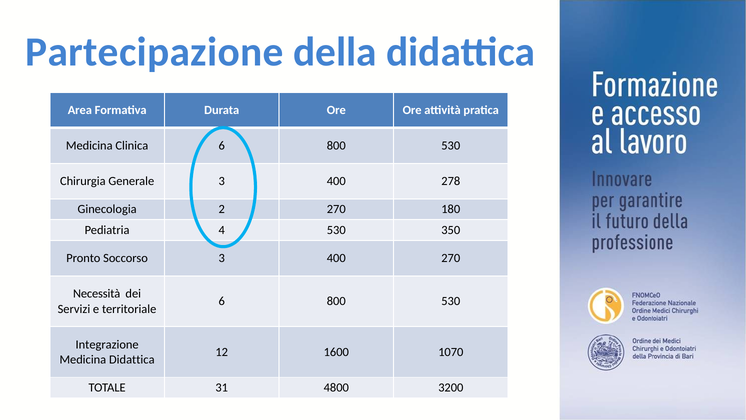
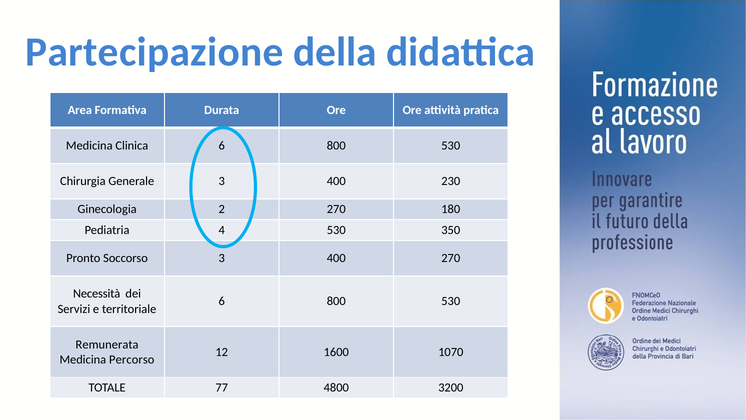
278: 278 -> 230
Integrazione: Integrazione -> Remunerata
Medicina Didattica: Didattica -> Percorso
31: 31 -> 77
